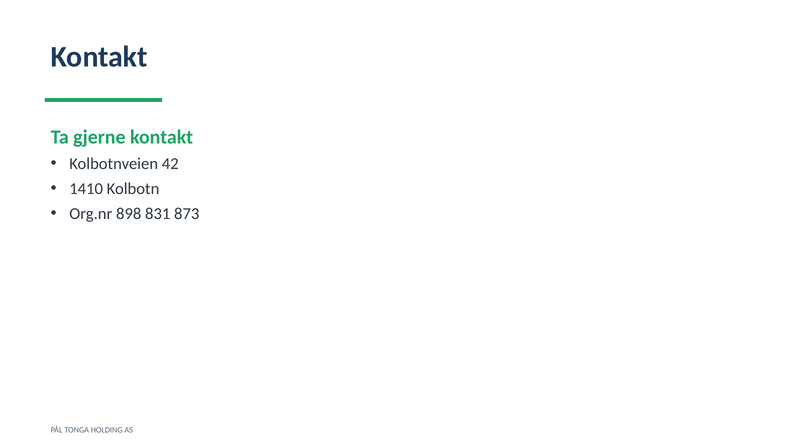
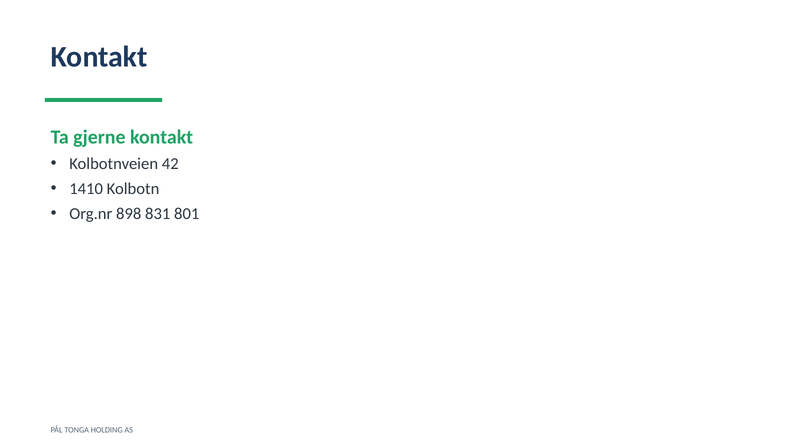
873: 873 -> 801
